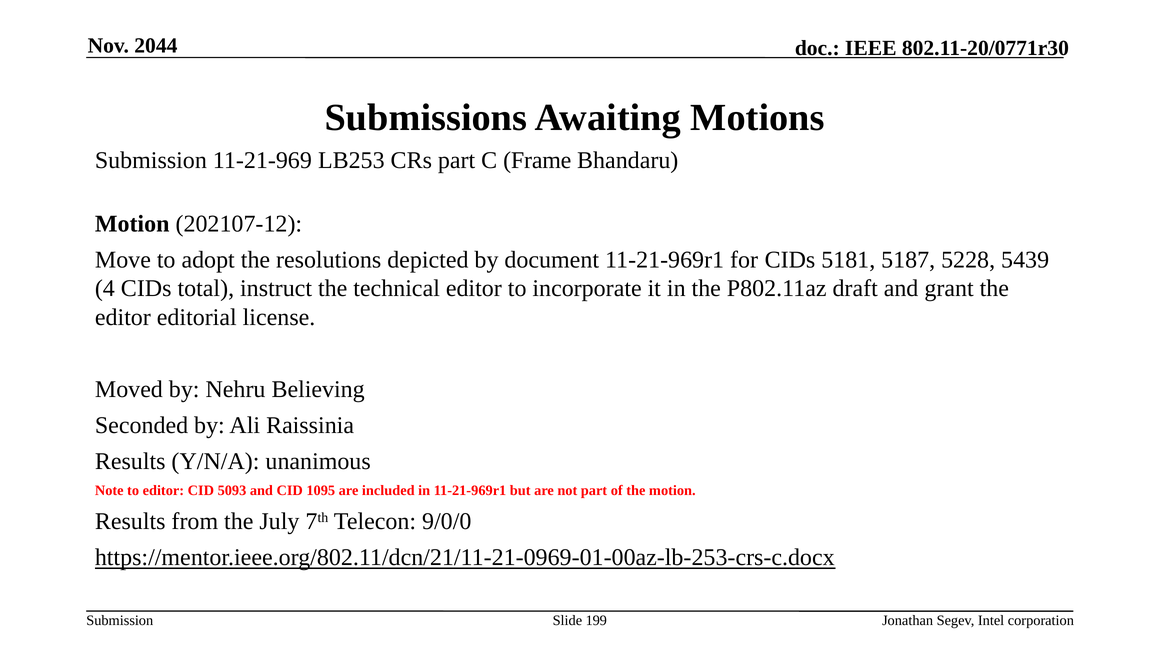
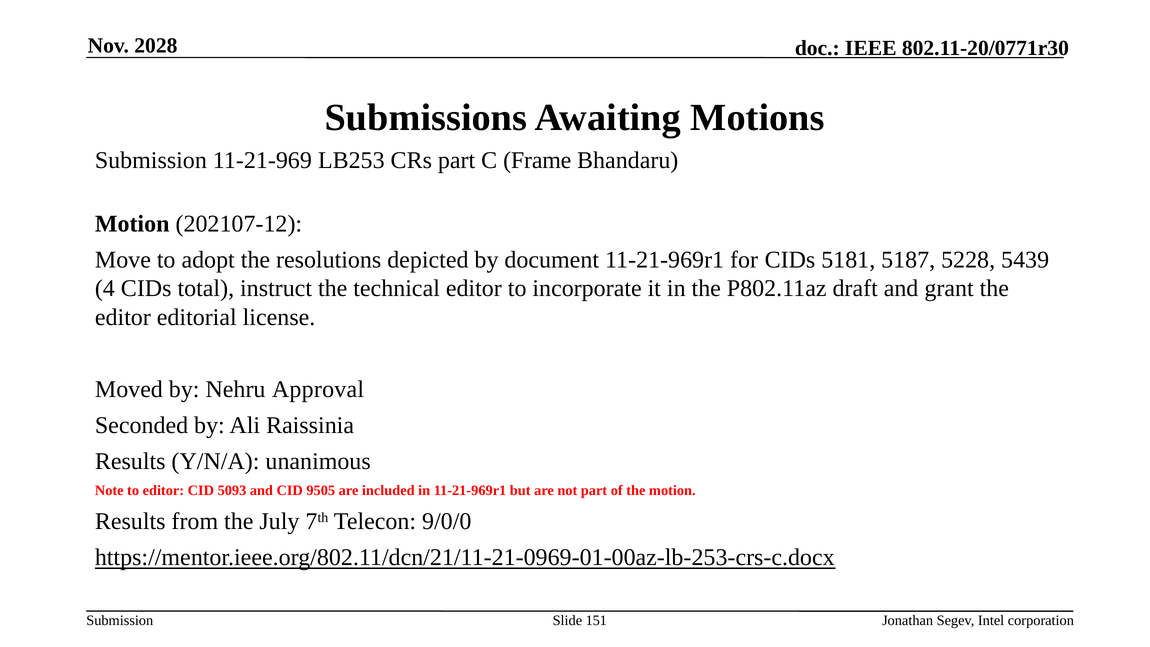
2044: 2044 -> 2028
Believing: Believing -> Approval
1095: 1095 -> 9505
199: 199 -> 151
